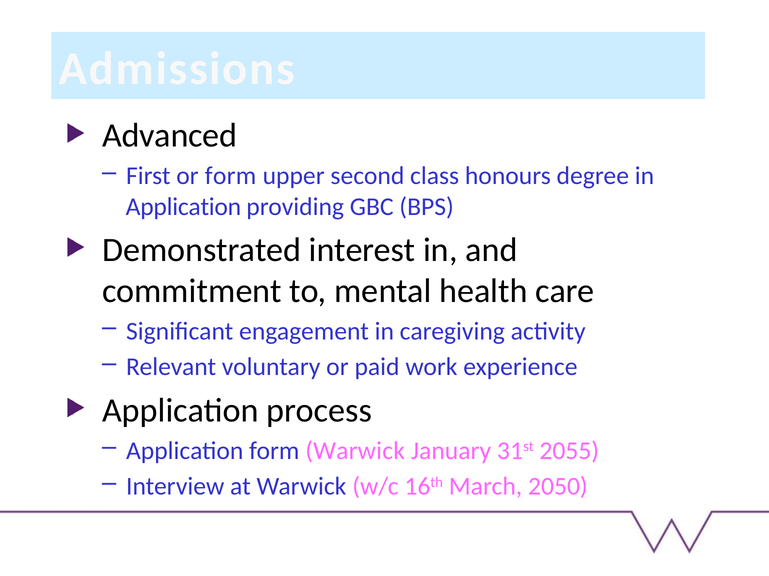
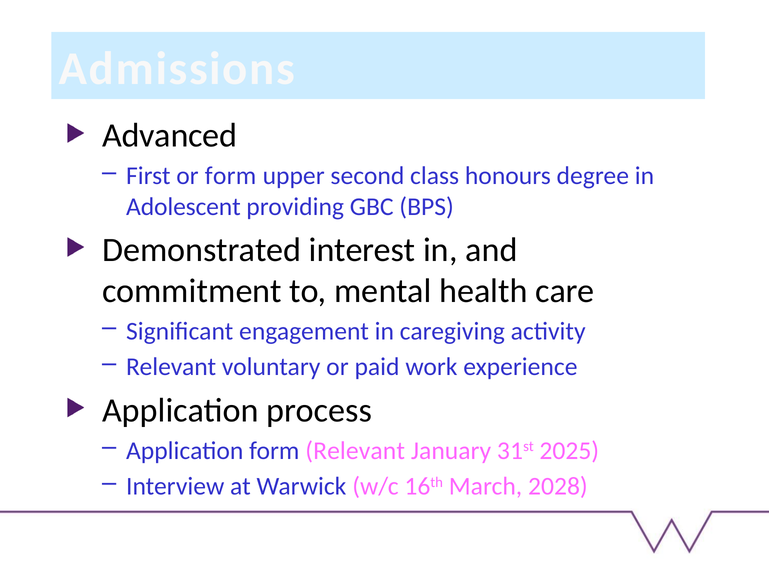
Application at (183, 207): Application -> Adolescent
form Warwick: Warwick -> Relevant
2055: 2055 -> 2025
2050: 2050 -> 2028
